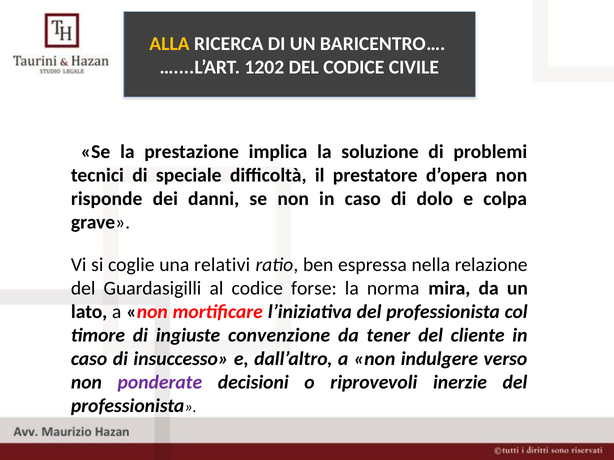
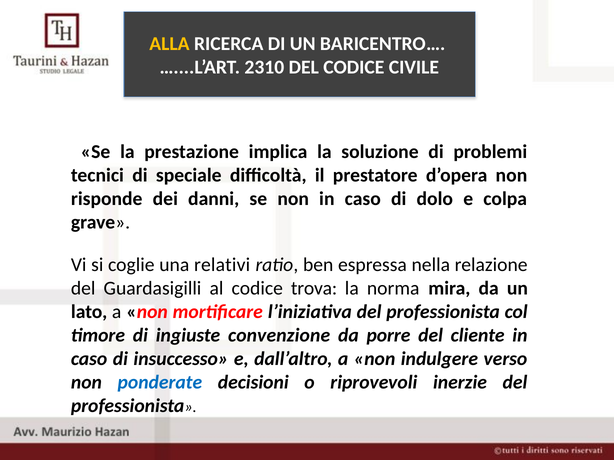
1202: 1202 -> 2310
forse: forse -> trova
tener: tener -> porre
ponderate colour: purple -> blue
